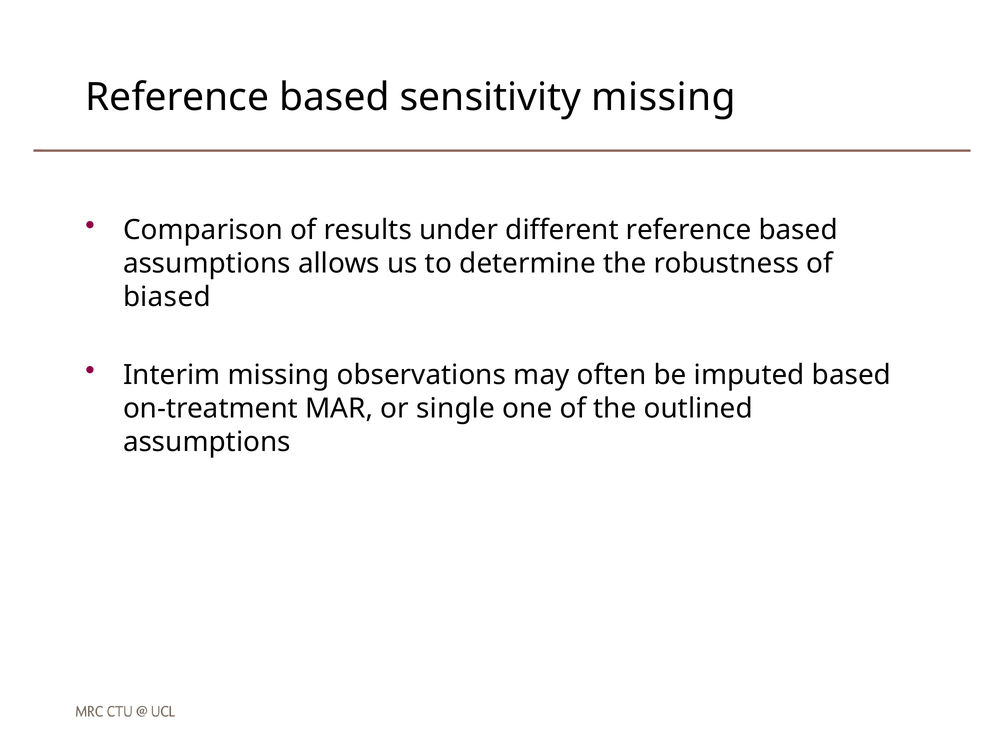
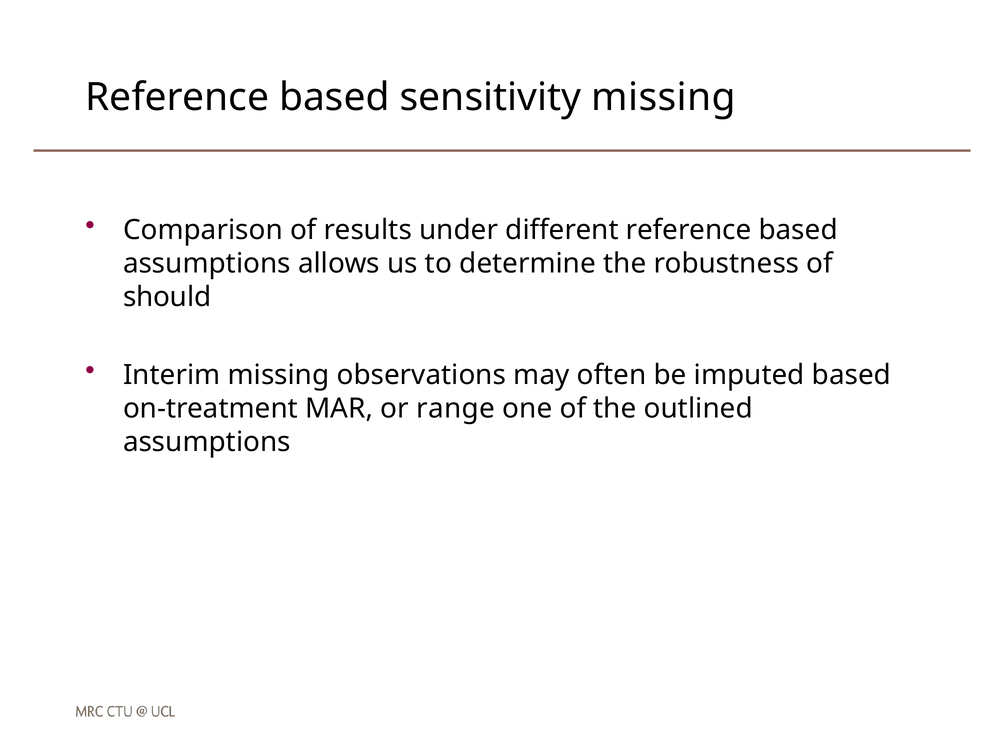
biased: biased -> should
single: single -> range
